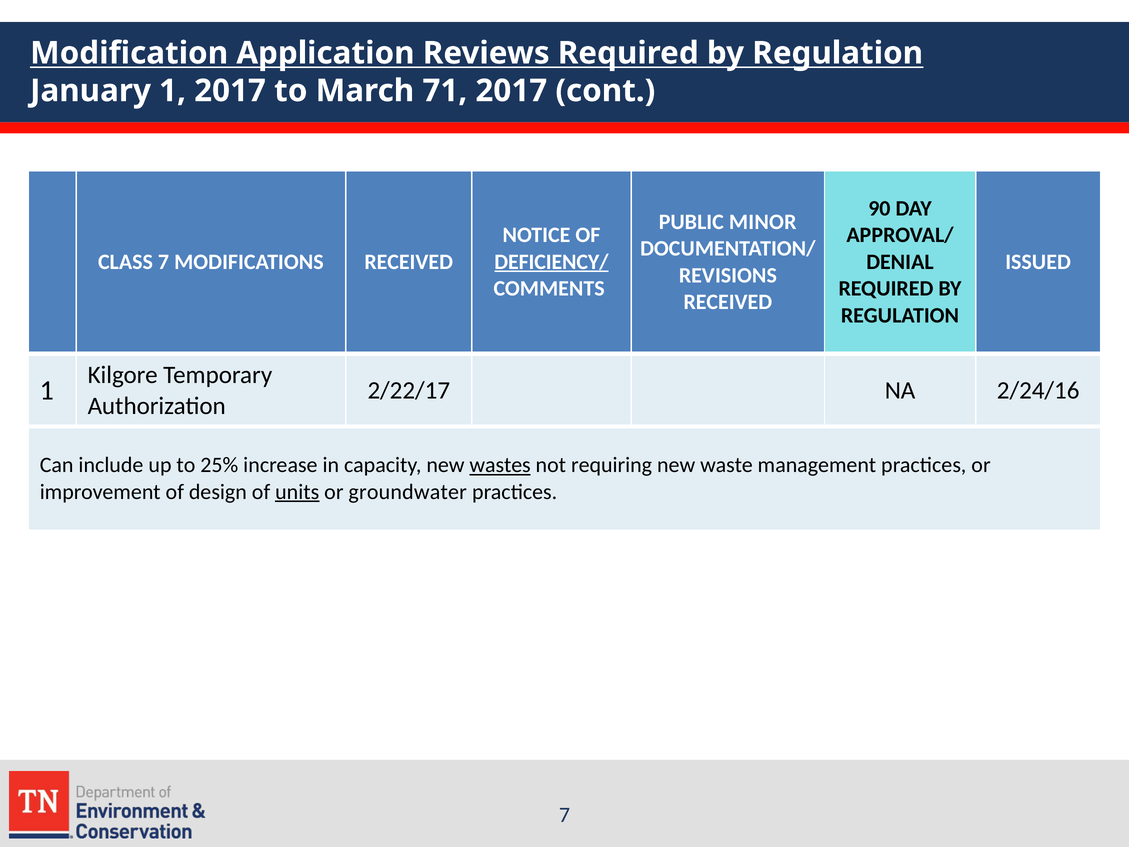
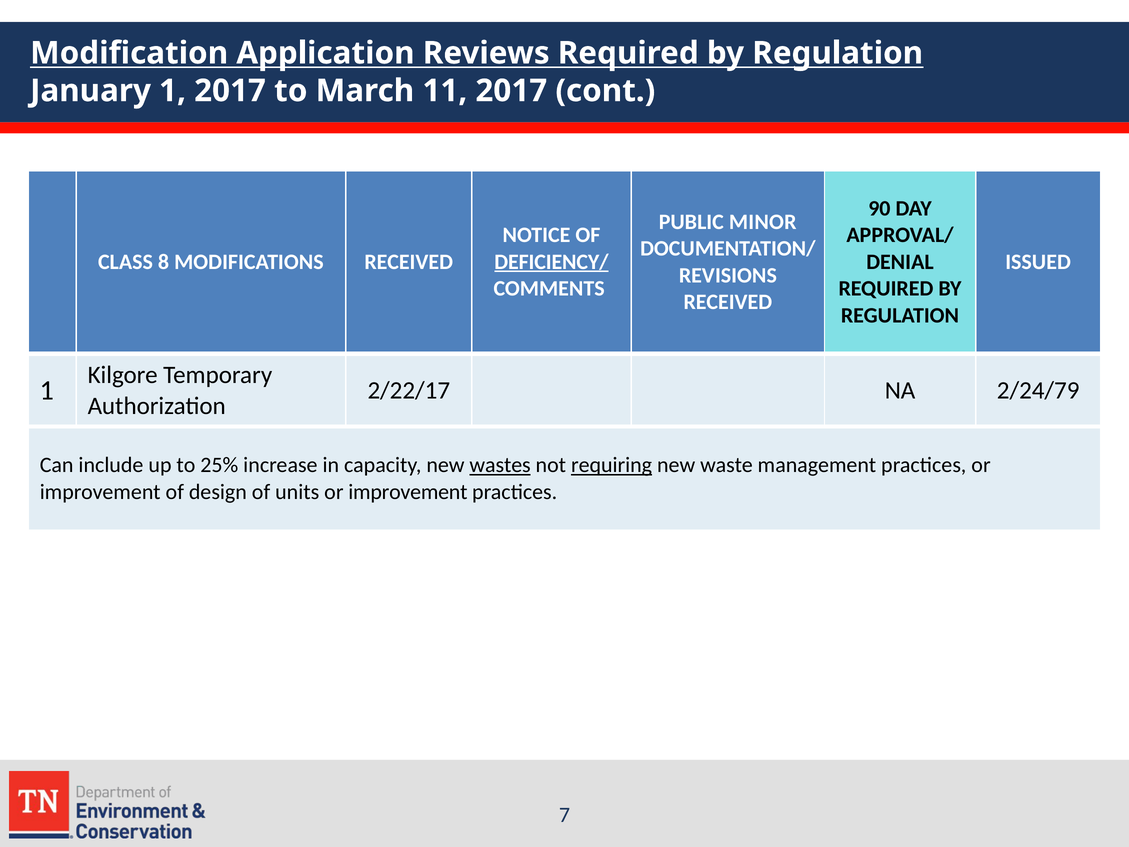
71: 71 -> 11
CLASS 7: 7 -> 8
2/24/16: 2/24/16 -> 2/24/79
requiring underline: none -> present
units underline: present -> none
groundwater at (408, 492): groundwater -> improvement
